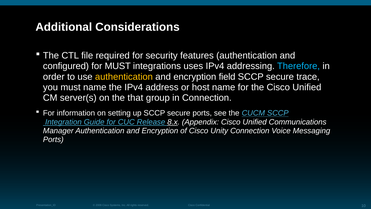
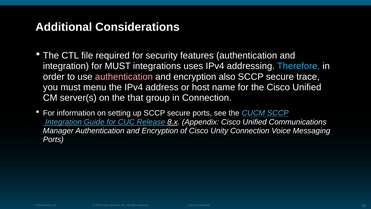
configured at (66, 66): configured -> integration
authentication at (124, 77) colour: yellow -> pink
field: field -> also
must name: name -> menu
